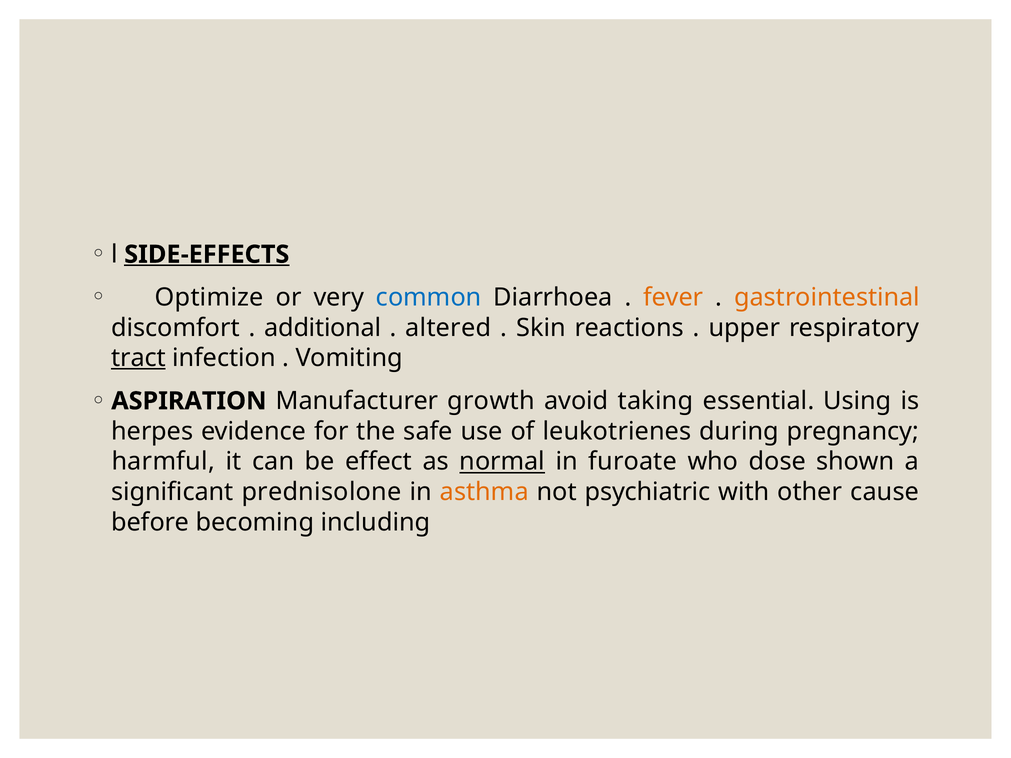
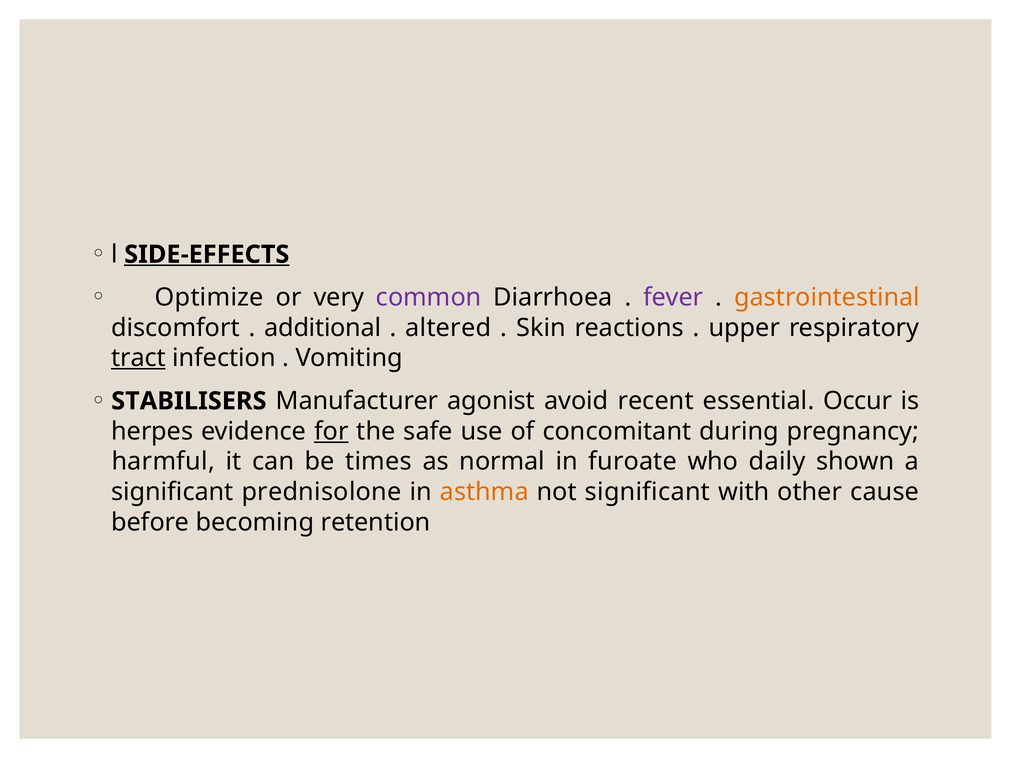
common colour: blue -> purple
fever colour: orange -> purple
ASPIRATION: ASPIRATION -> STABILISERS
growth: growth -> agonist
taking: taking -> recent
Using: Using -> Occur
for underline: none -> present
leukotrienes: leukotrienes -> concomitant
effect: effect -> times
normal underline: present -> none
dose: dose -> daily
not psychiatric: psychiatric -> significant
including: including -> retention
